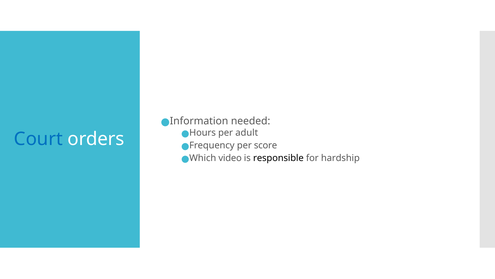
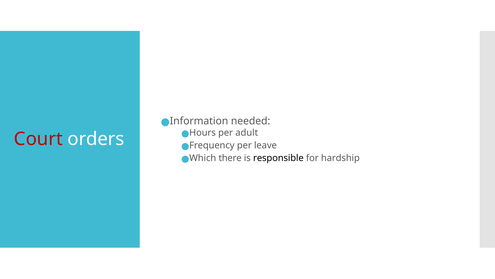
Court colour: blue -> red
score: score -> leave
video: video -> there
